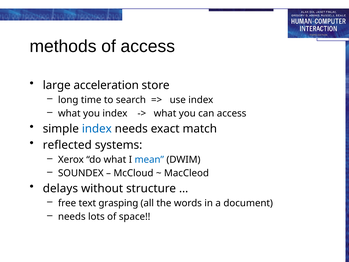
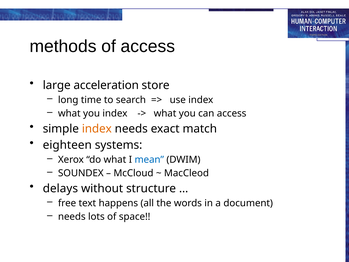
index at (97, 129) colour: blue -> orange
reflected: reflected -> eighteen
grasping: grasping -> happens
